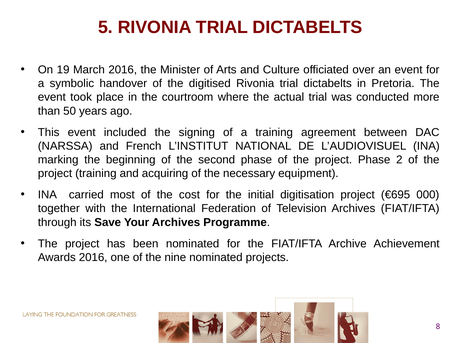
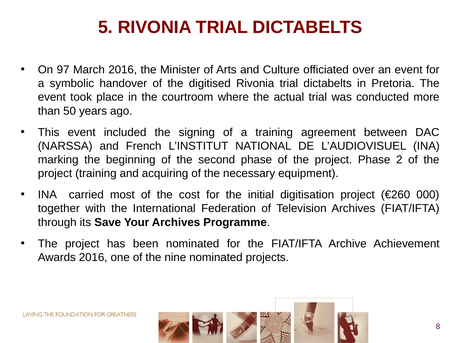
19: 19 -> 97
€695: €695 -> €260
